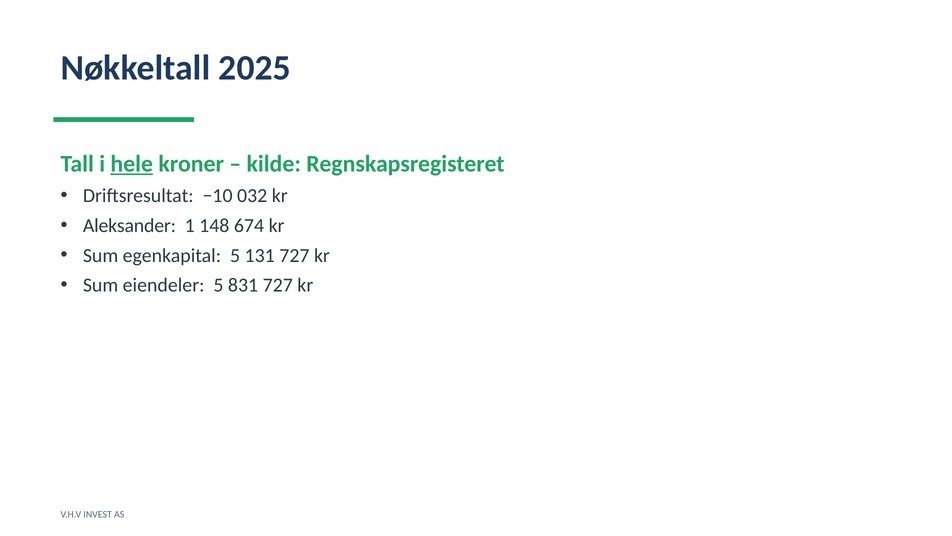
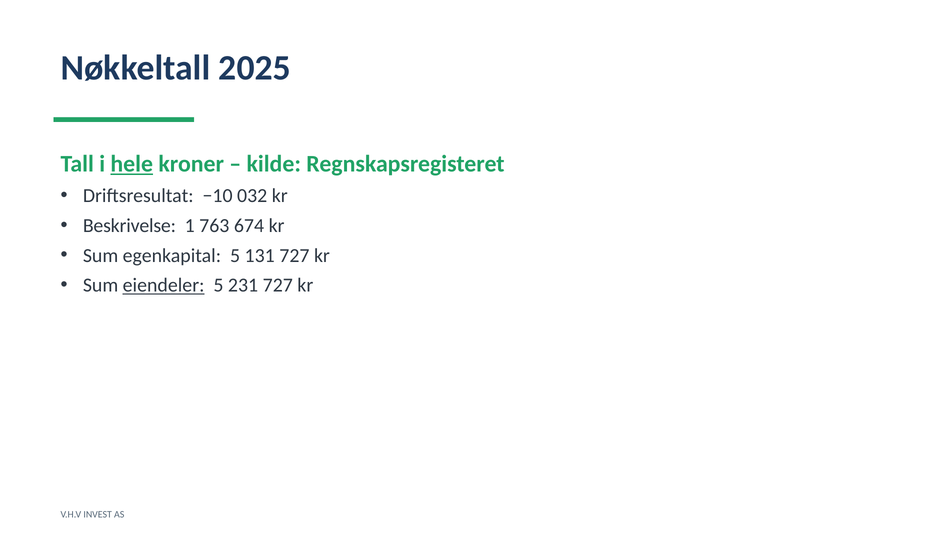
Aleksander: Aleksander -> Beskrivelse
148: 148 -> 763
eiendeler underline: none -> present
831: 831 -> 231
